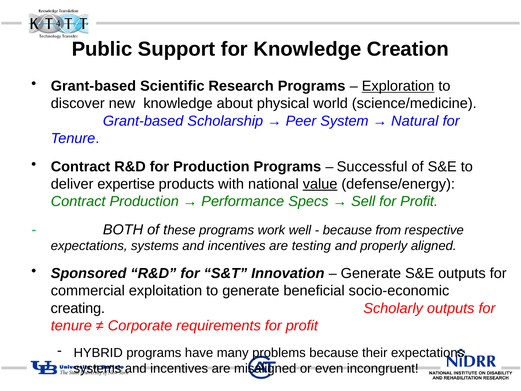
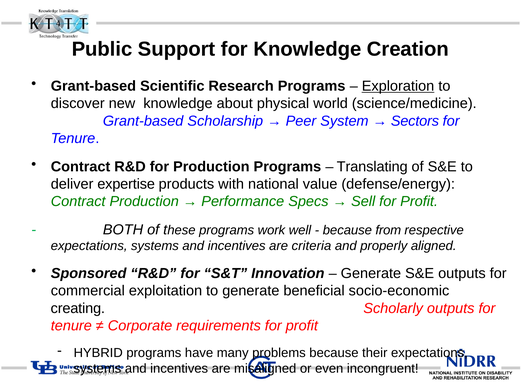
Natural: Natural -> Sectors
Successful: Successful -> Translating
value underline: present -> none
testing: testing -> criteria
